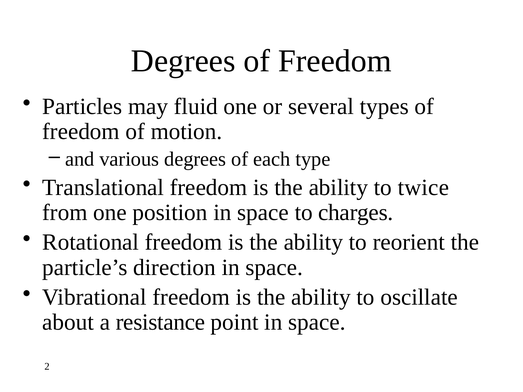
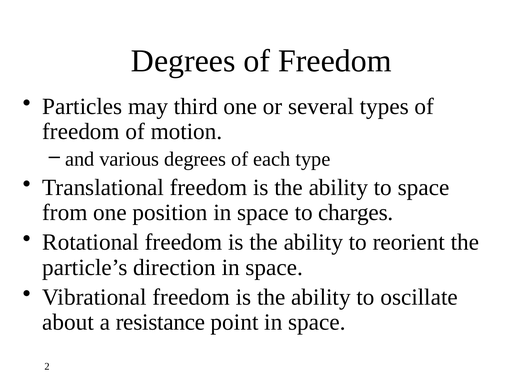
fluid: fluid -> third
to twice: twice -> space
